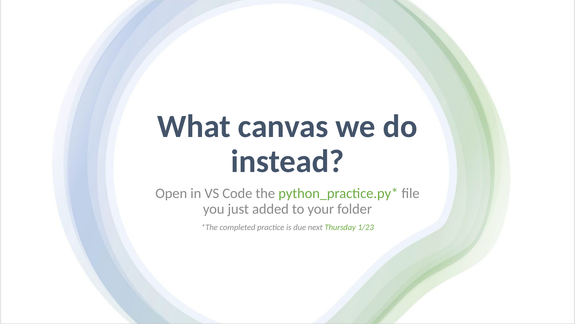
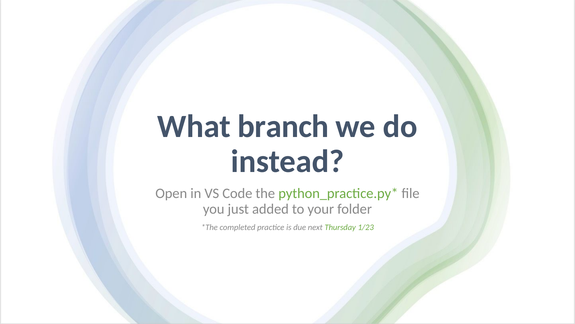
canvas: canvas -> branch
